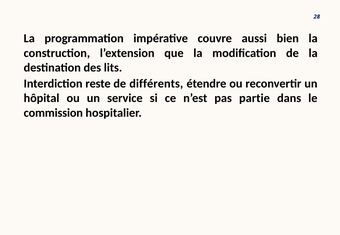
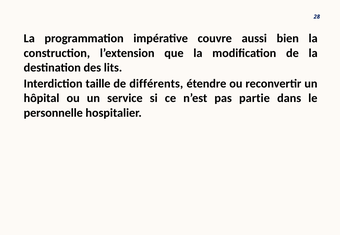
reste: reste -> taille
commission: commission -> personnelle
